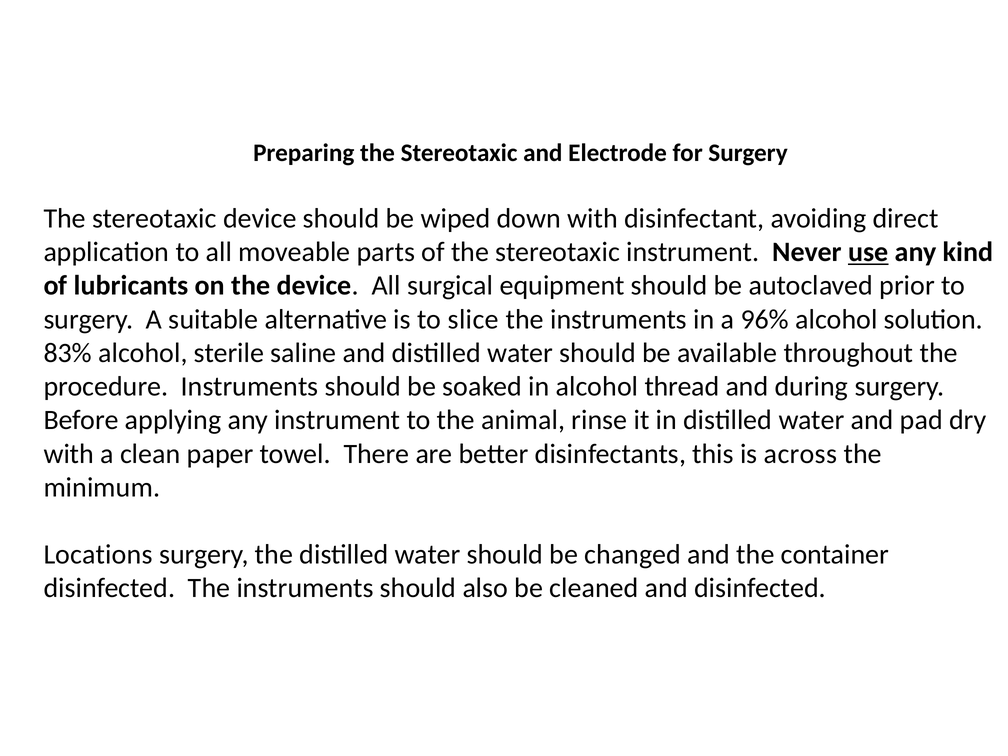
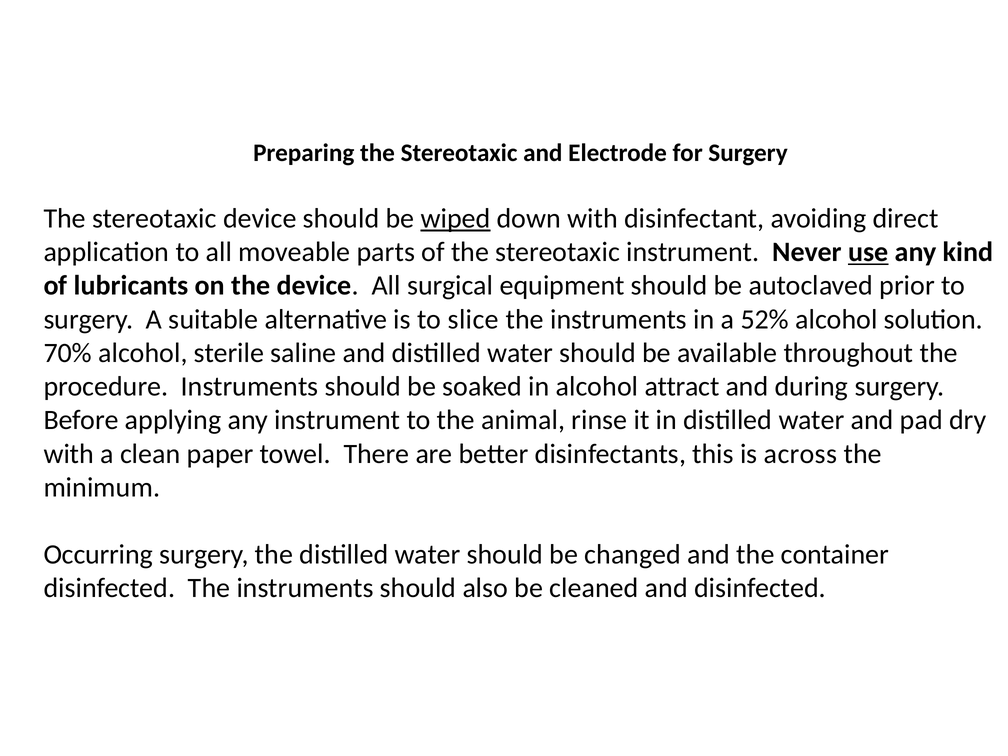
wiped underline: none -> present
96%: 96% -> 52%
83%: 83% -> 70%
thread: thread -> attract
Locations: Locations -> Occurring
